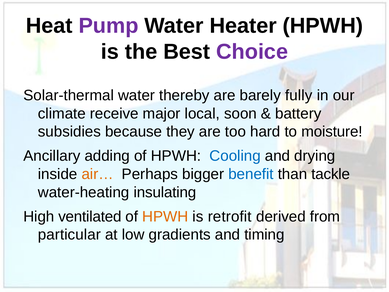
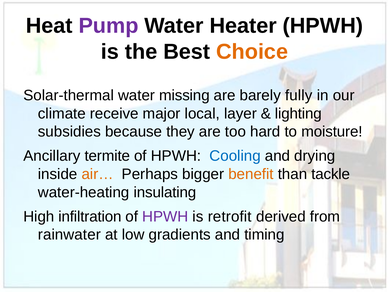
Choice colour: purple -> orange
thereby: thereby -> missing
soon: soon -> layer
battery: battery -> lighting
adding: adding -> termite
benefit colour: blue -> orange
ventilated: ventilated -> infiltration
HPWH at (165, 216) colour: orange -> purple
particular: particular -> rainwater
